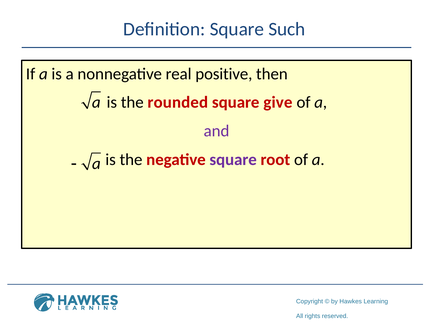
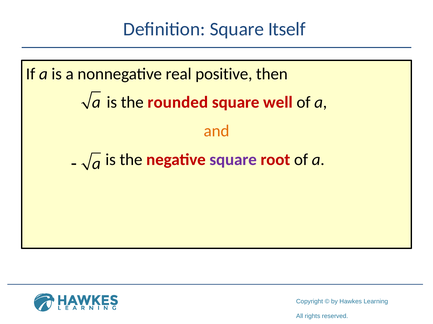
Such: Such -> Itself
give: give -> well
and colour: purple -> orange
